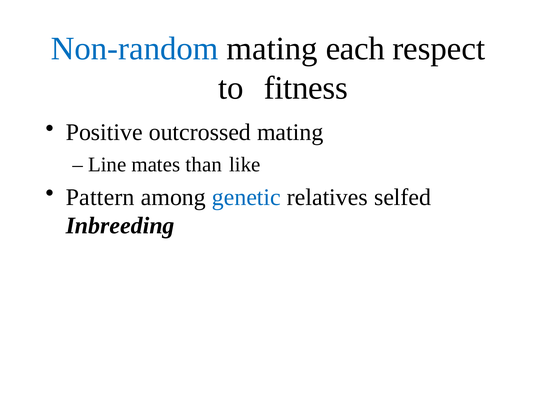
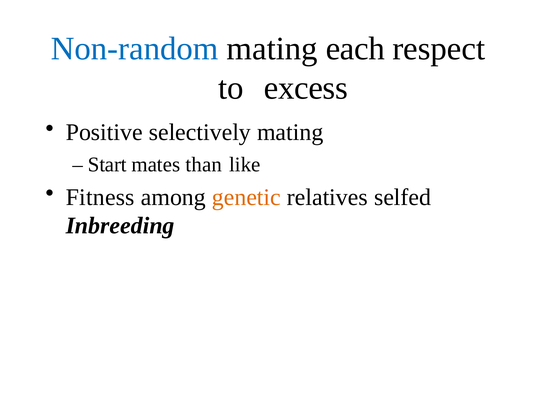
fitness: fitness -> excess
outcrossed: outcrossed -> selectively
Line: Line -> Start
Pattern: Pattern -> Fitness
genetic colour: blue -> orange
